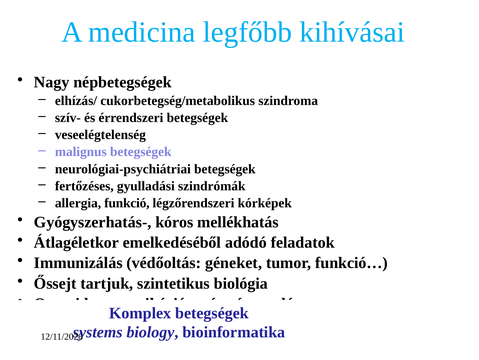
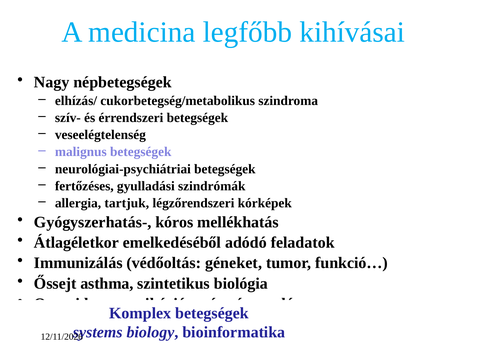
funkció: funkció -> tartjuk
tartjuk: tartjuk -> asthma
